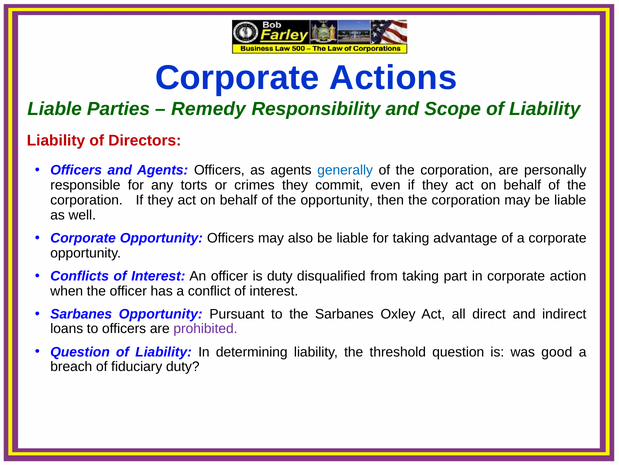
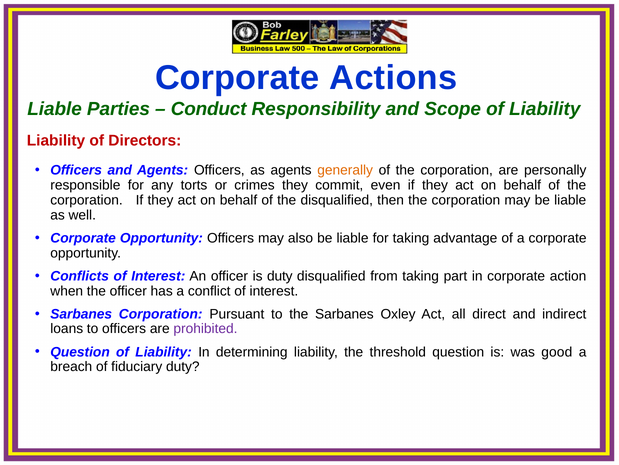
Remedy: Remedy -> Conduct
generally colour: blue -> orange
the opportunity: opportunity -> disqualified
Sarbanes Opportunity: Opportunity -> Corporation
